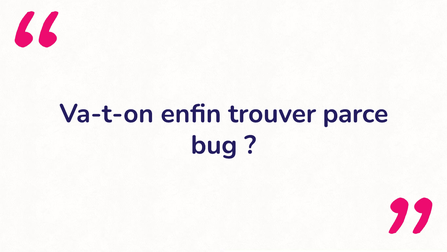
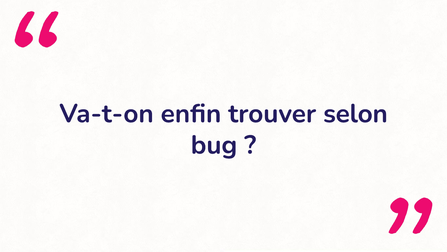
parce: parce -> selon
